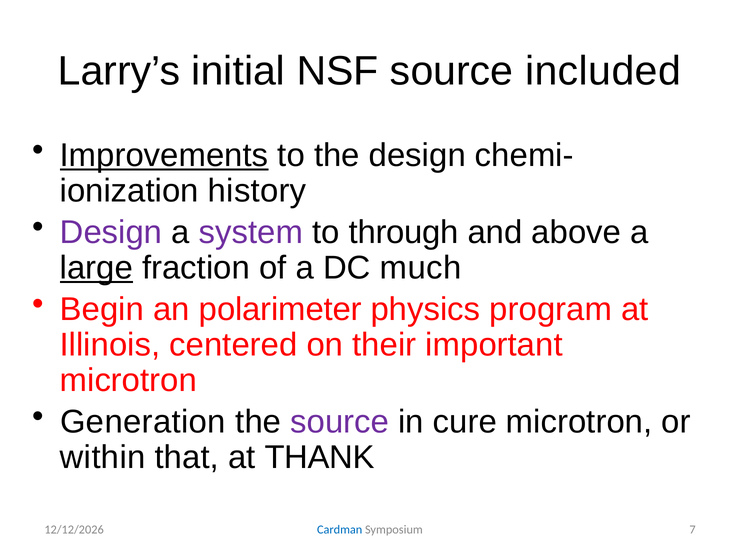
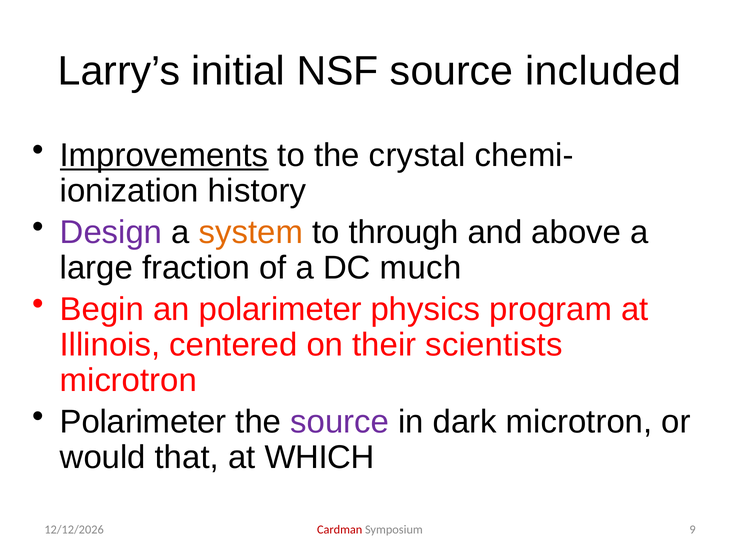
the design: design -> crystal
system colour: purple -> orange
large underline: present -> none
important: important -> scientists
Generation at (143, 422): Generation -> Polarimeter
cure: cure -> dark
within: within -> would
THANK: THANK -> WHICH
Cardman colour: blue -> red
7: 7 -> 9
